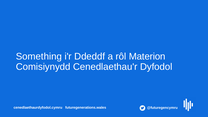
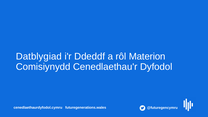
Something: Something -> Datblygiad
